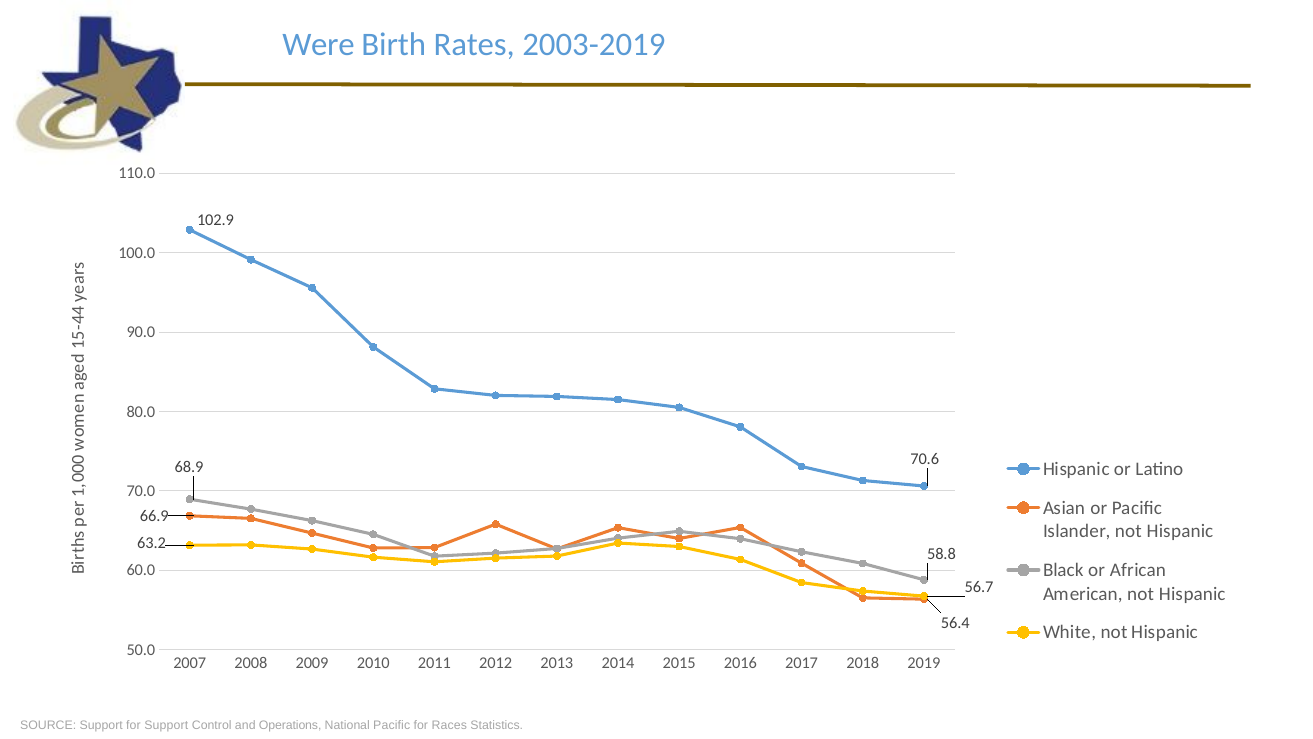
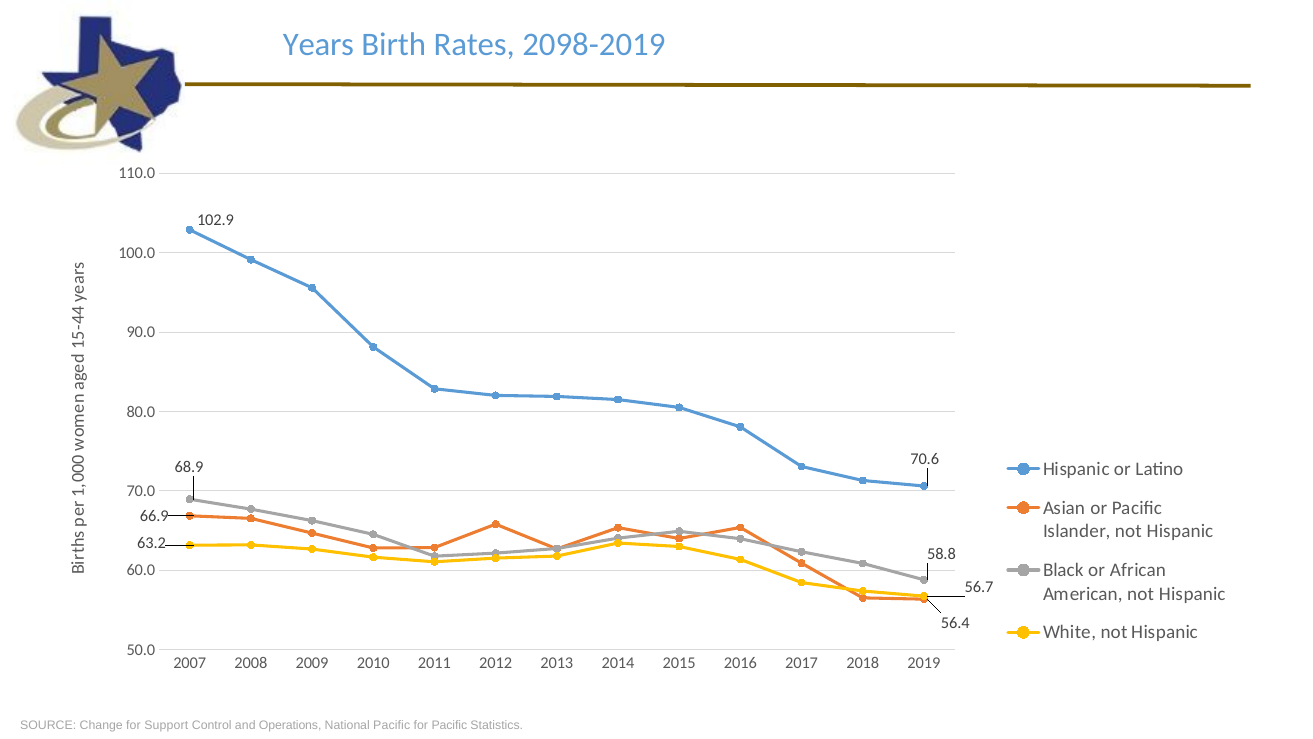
Were: Were -> Years
2003-2019: 2003-2019 -> 2098-2019
SOURCE Support: Support -> Change
for Races: Races -> Pacific
